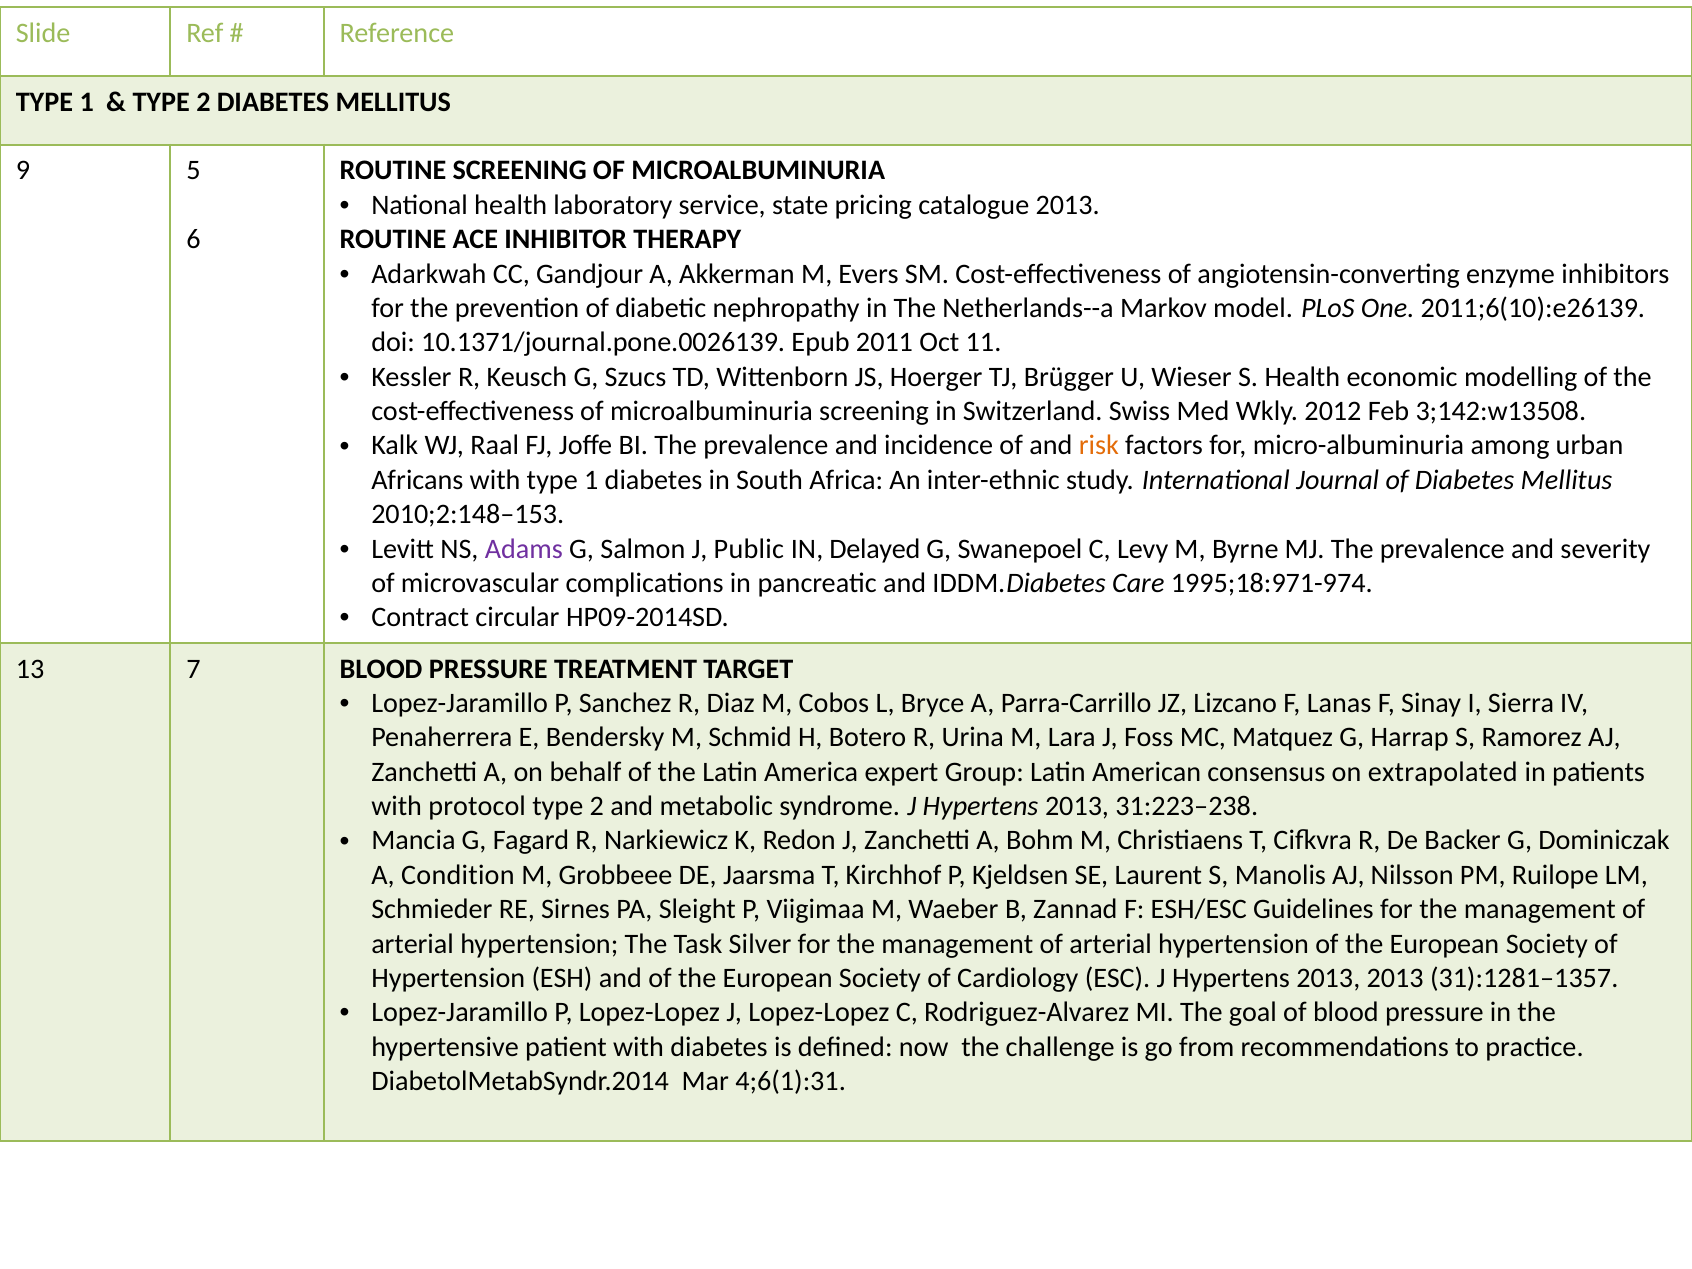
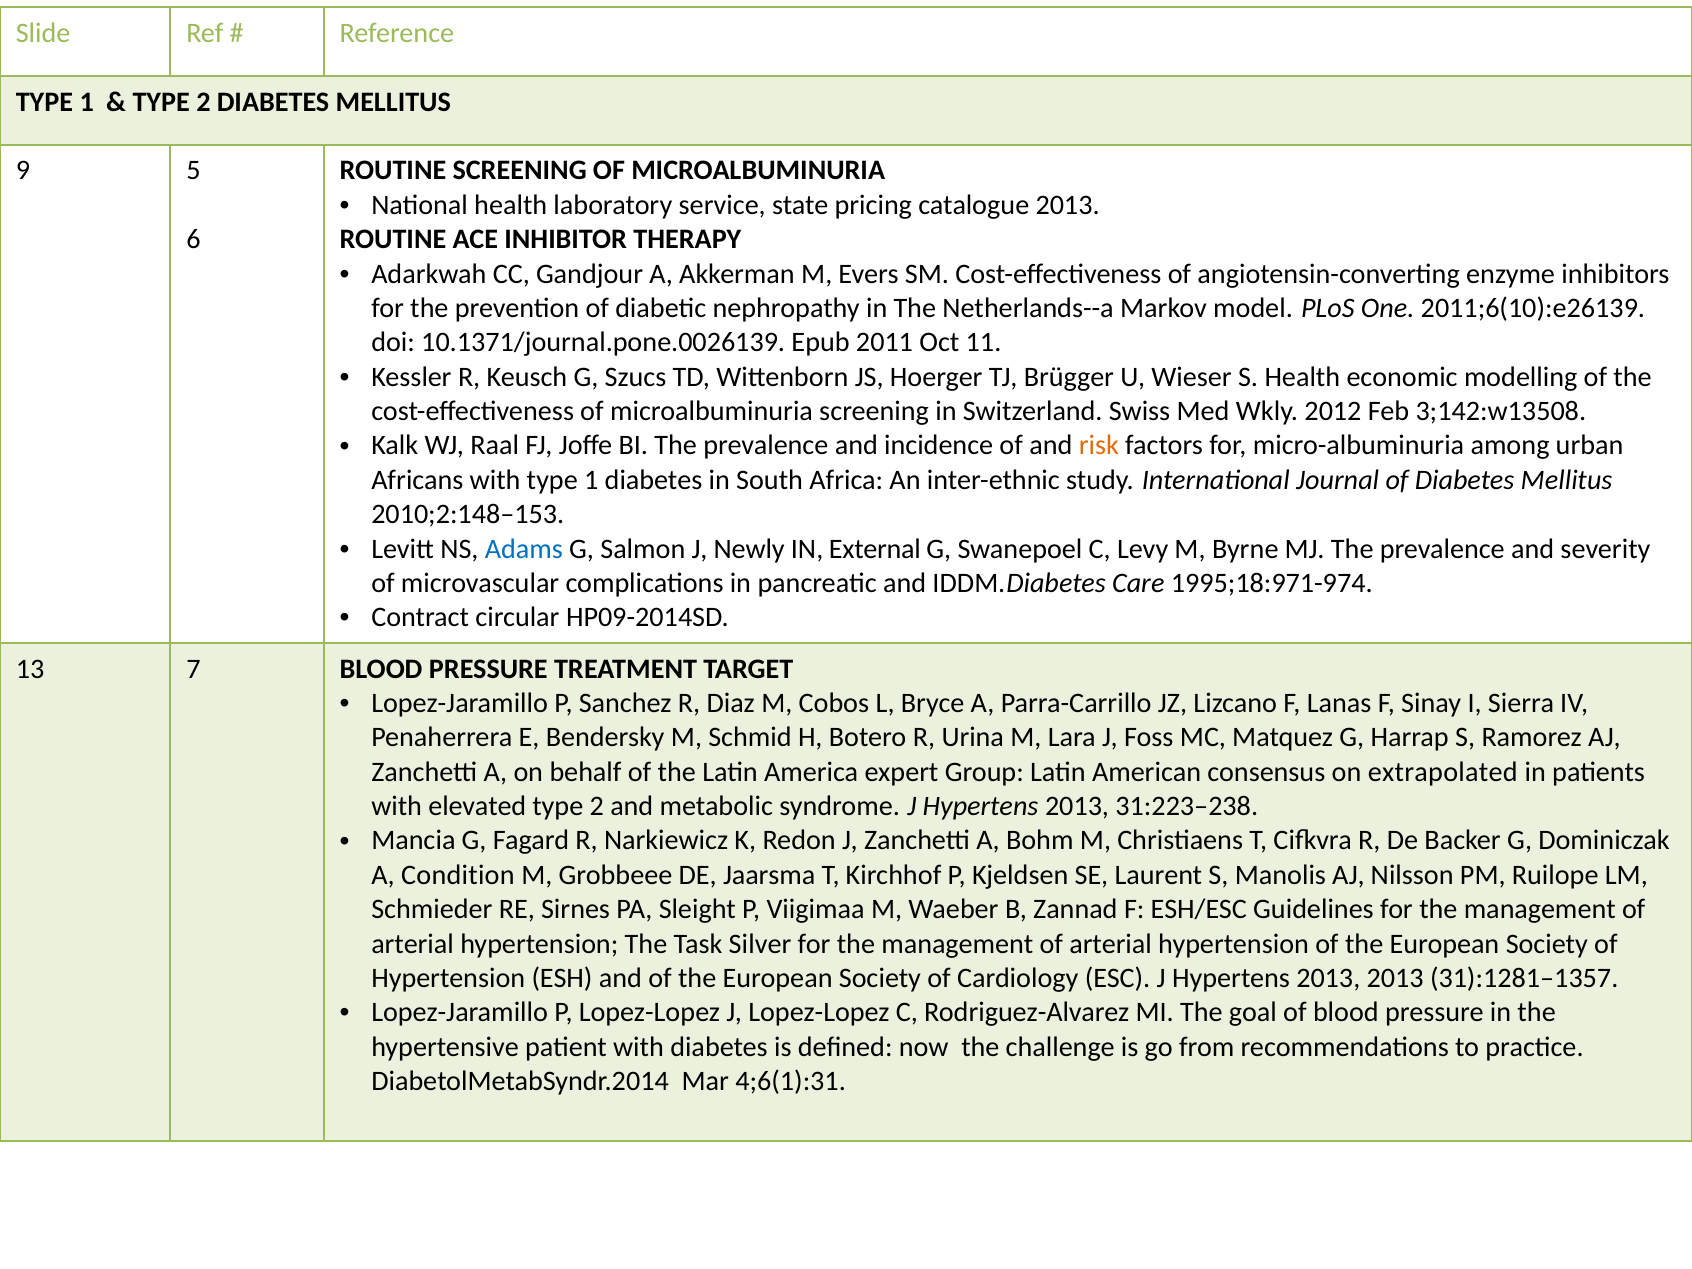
Adams colour: purple -> blue
Public: Public -> Newly
Delayed: Delayed -> External
protocol: protocol -> elevated
